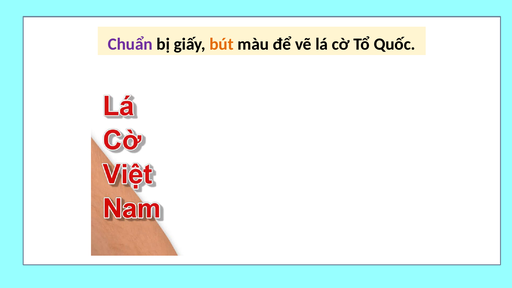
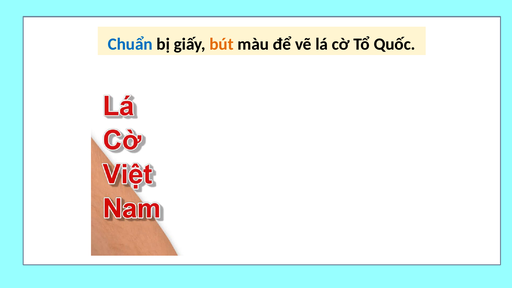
Chuẩn colour: purple -> blue
